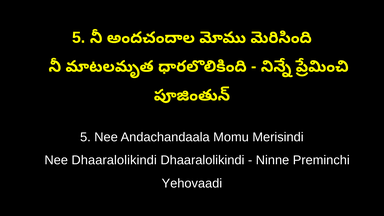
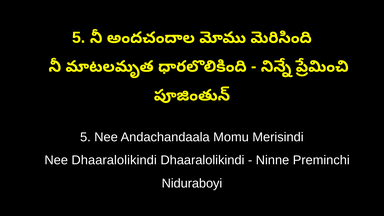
Yehovaadi: Yehovaadi -> Niduraboyi
